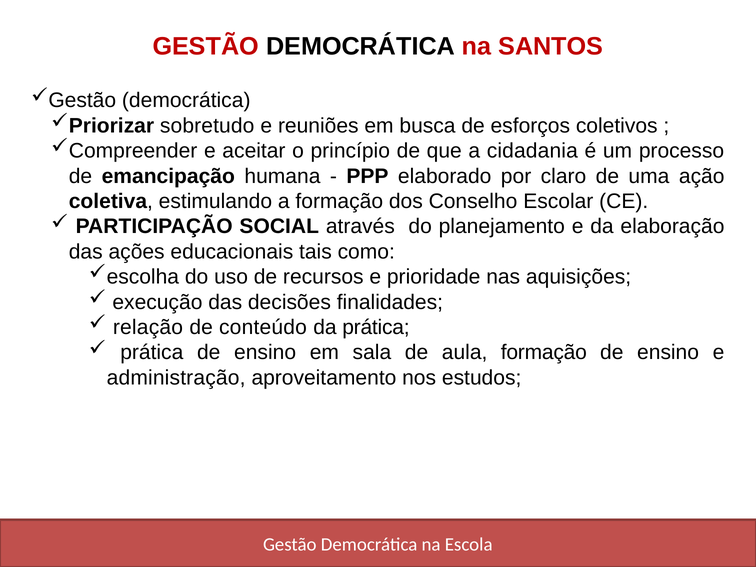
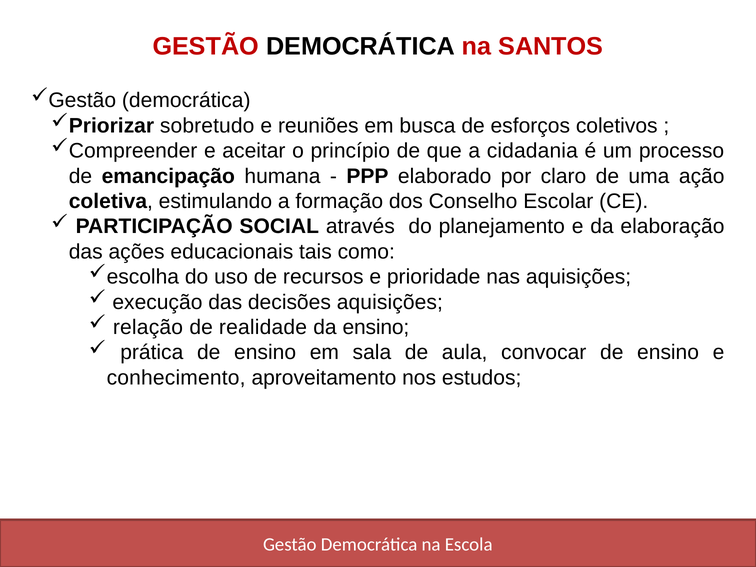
decisões finalidades: finalidades -> aquisições
conteúdo: conteúdo -> realidade
da prática: prática -> ensino
aula formação: formação -> convocar
administração: administração -> conhecimento
